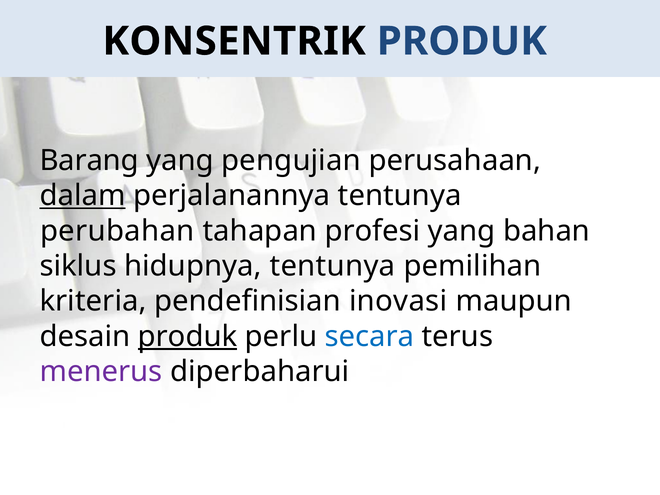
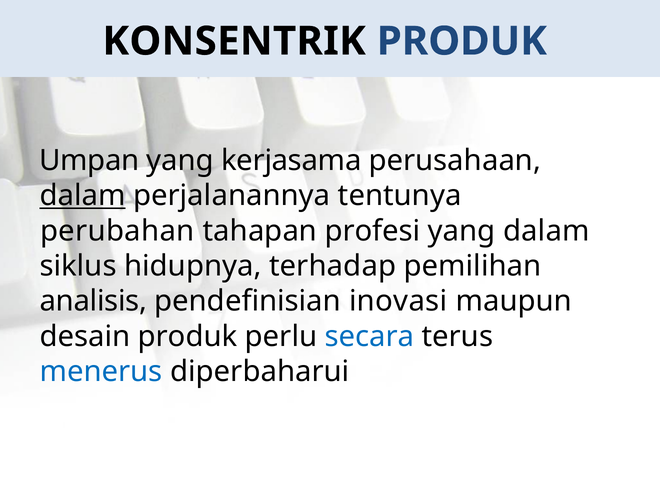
Barang: Barang -> Umpan
pengujian: pengujian -> kerjasama
yang bahan: bahan -> dalam
hidupnya tentunya: tentunya -> terhadap
kriteria: kriteria -> analisis
produk at (188, 337) underline: present -> none
menerus colour: purple -> blue
